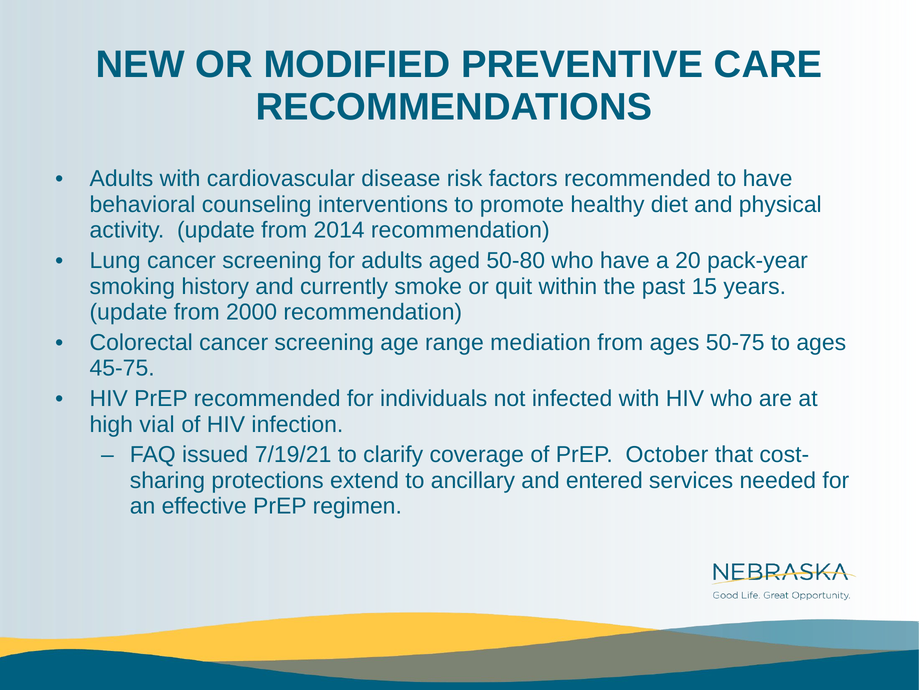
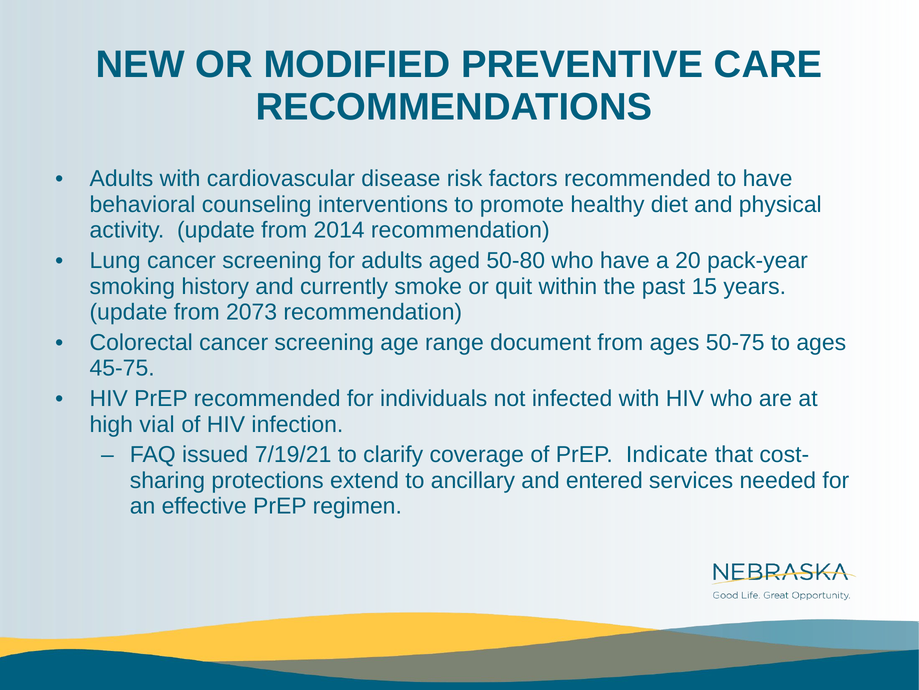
2000: 2000 -> 2073
mediation: mediation -> document
October: October -> Indicate
